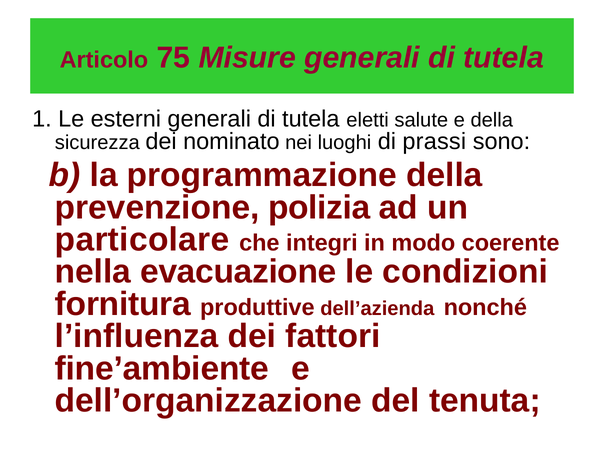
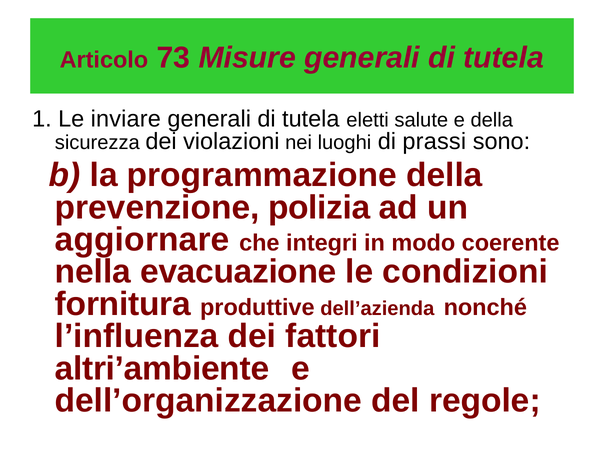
75: 75 -> 73
esterni: esterni -> inviare
nominato: nominato -> violazioni
particolare: particolare -> aggiornare
fine’ambiente: fine’ambiente -> altri’ambiente
tenuta: tenuta -> regole
